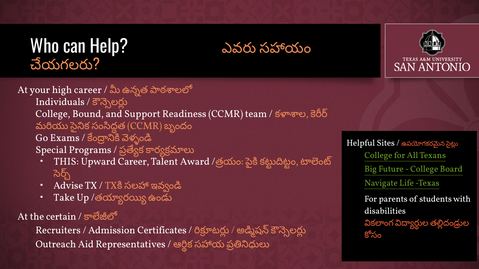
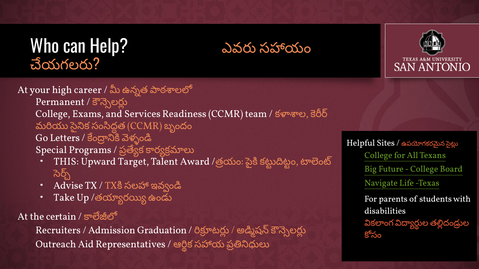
Individuals: Individuals -> Permanent
Bound: Bound -> Exams
Support: Support -> Services
Exams: Exams -> Letters
Upward Career: Career -> Target
Certificates: Certificates -> Graduation
